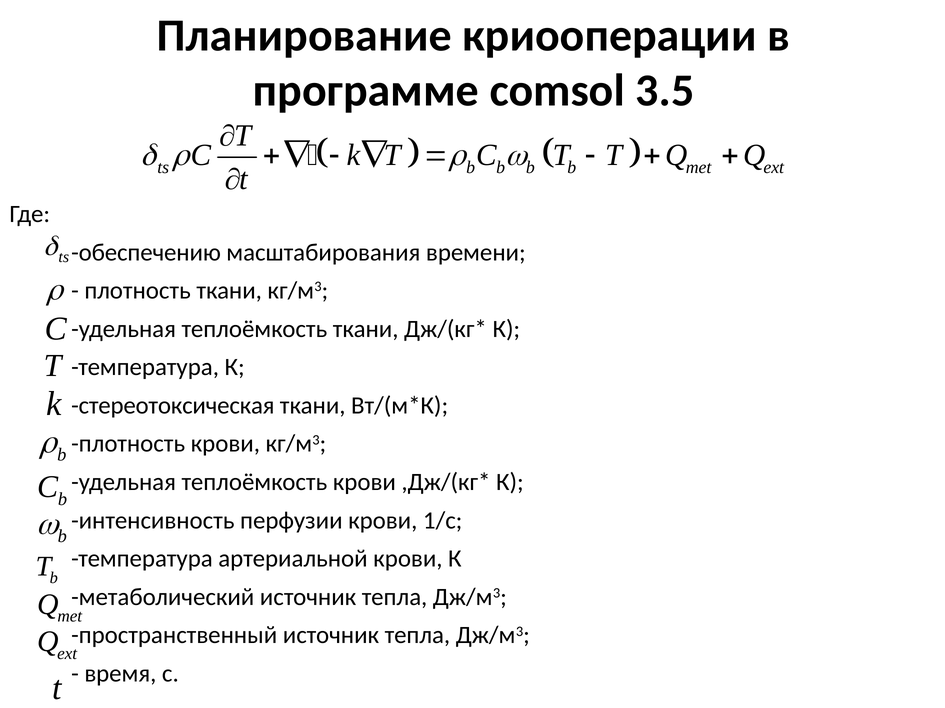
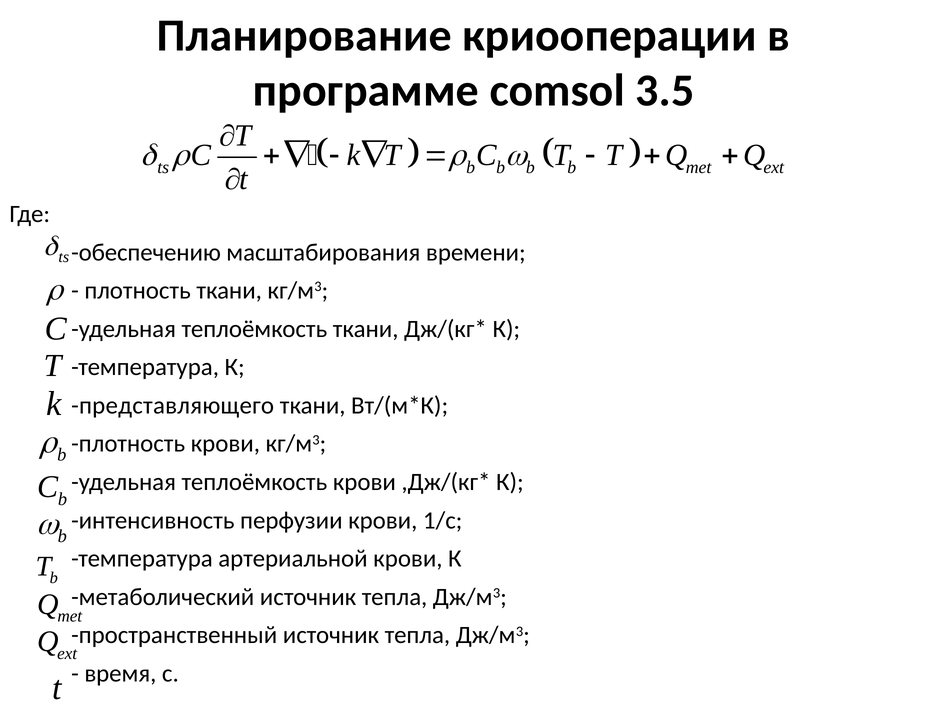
стереотоксическая: стереотоксическая -> представляющего
